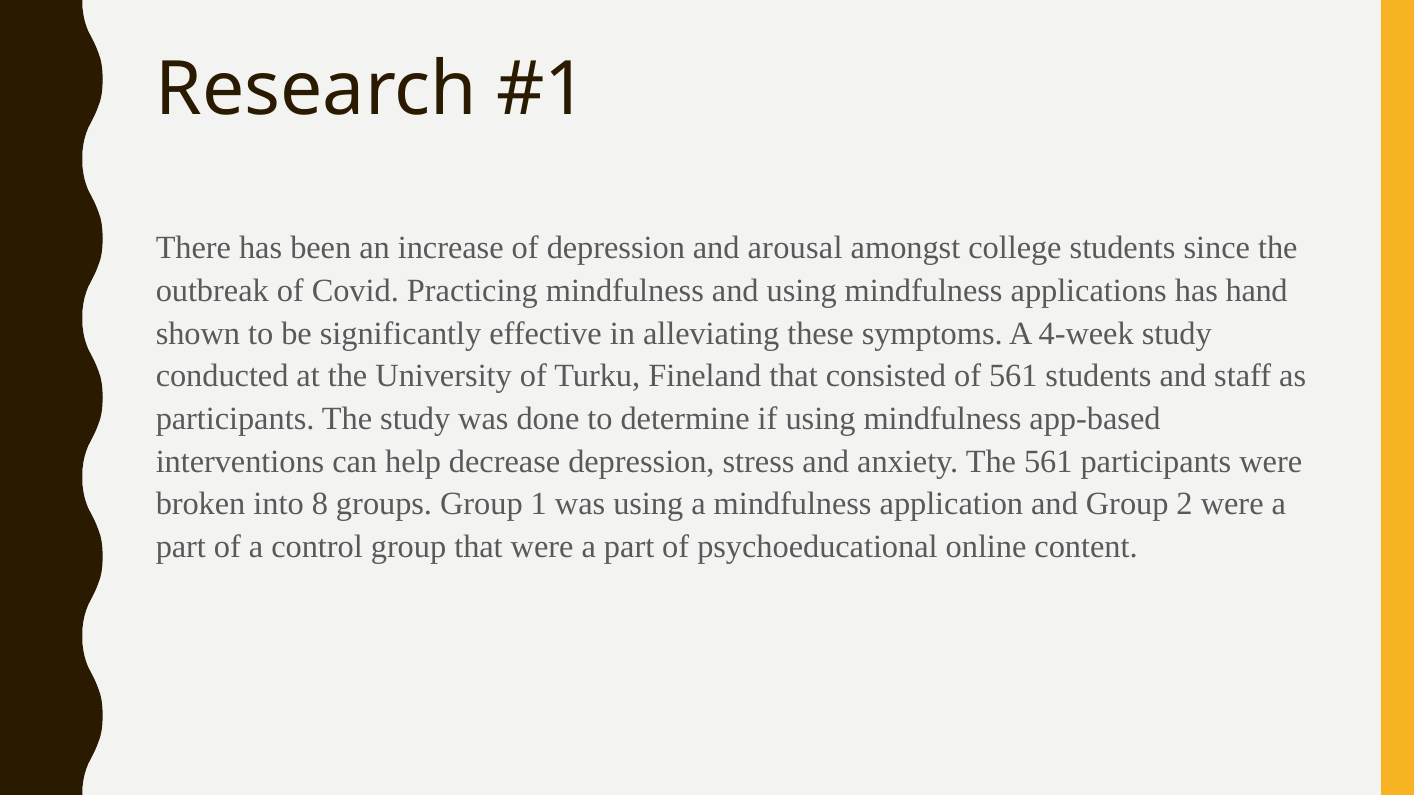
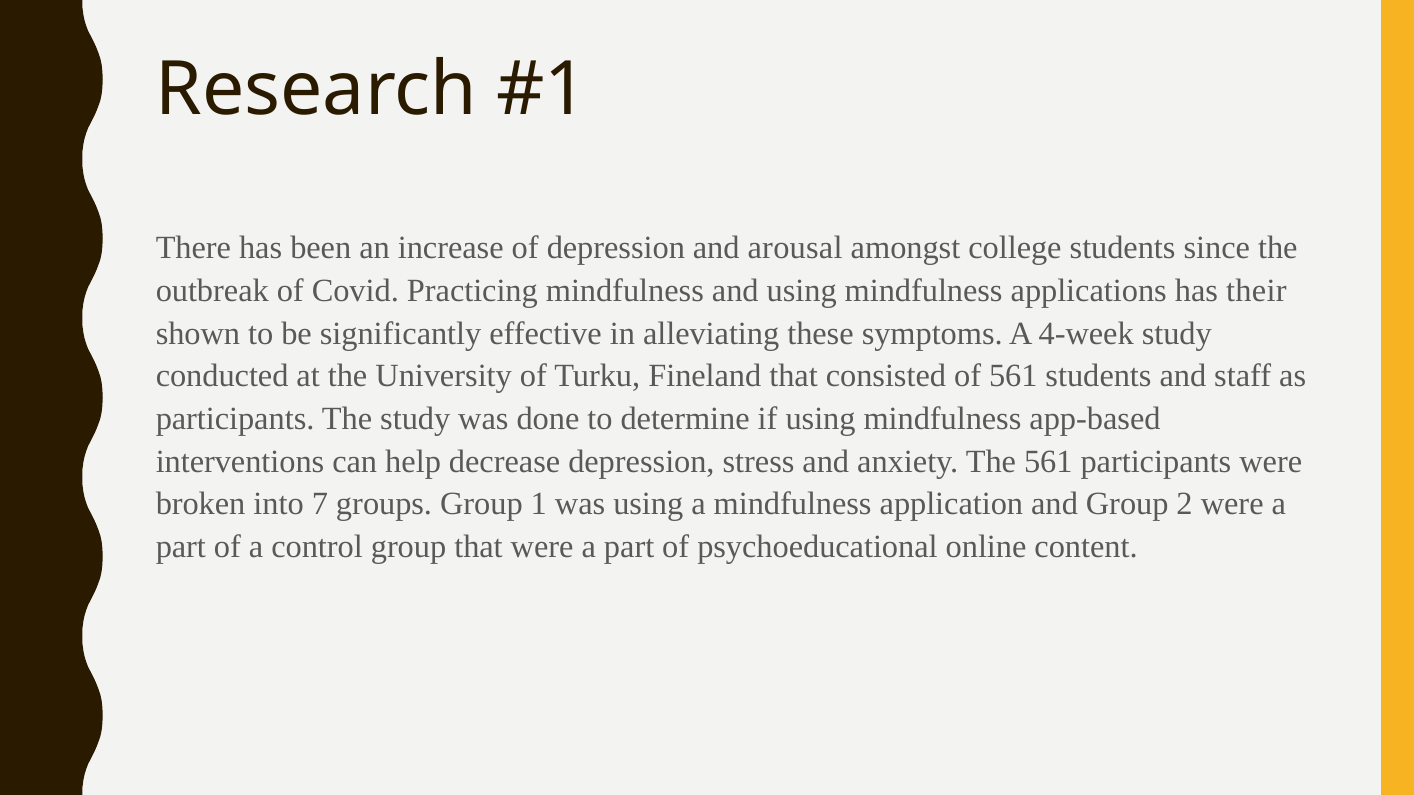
hand: hand -> their
8: 8 -> 7
